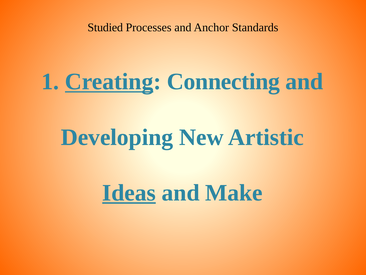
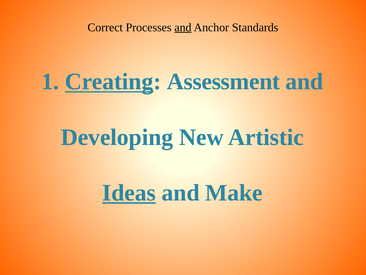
Studied: Studied -> Correct
and at (183, 27) underline: none -> present
Connecting: Connecting -> Assessment
